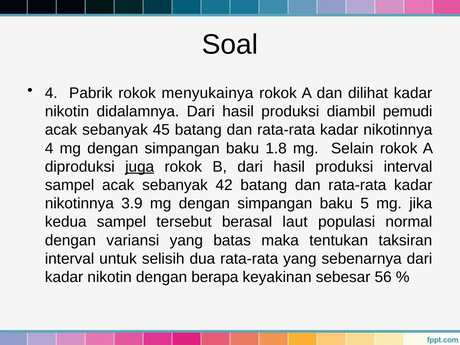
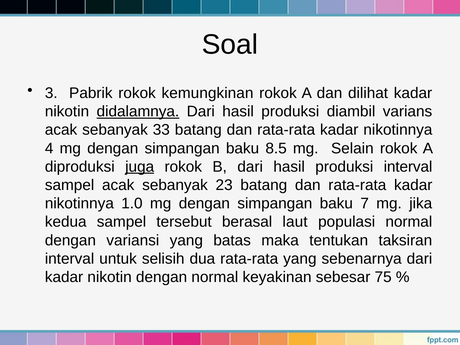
4 at (51, 93): 4 -> 3
menyukainya: menyukainya -> kemungkinan
didalamnya underline: none -> present
pemudi: pemudi -> varians
45: 45 -> 33
1.8: 1.8 -> 8.5
42: 42 -> 23
3.9: 3.9 -> 1.0
5: 5 -> 7
dengan berapa: berapa -> normal
56: 56 -> 75
